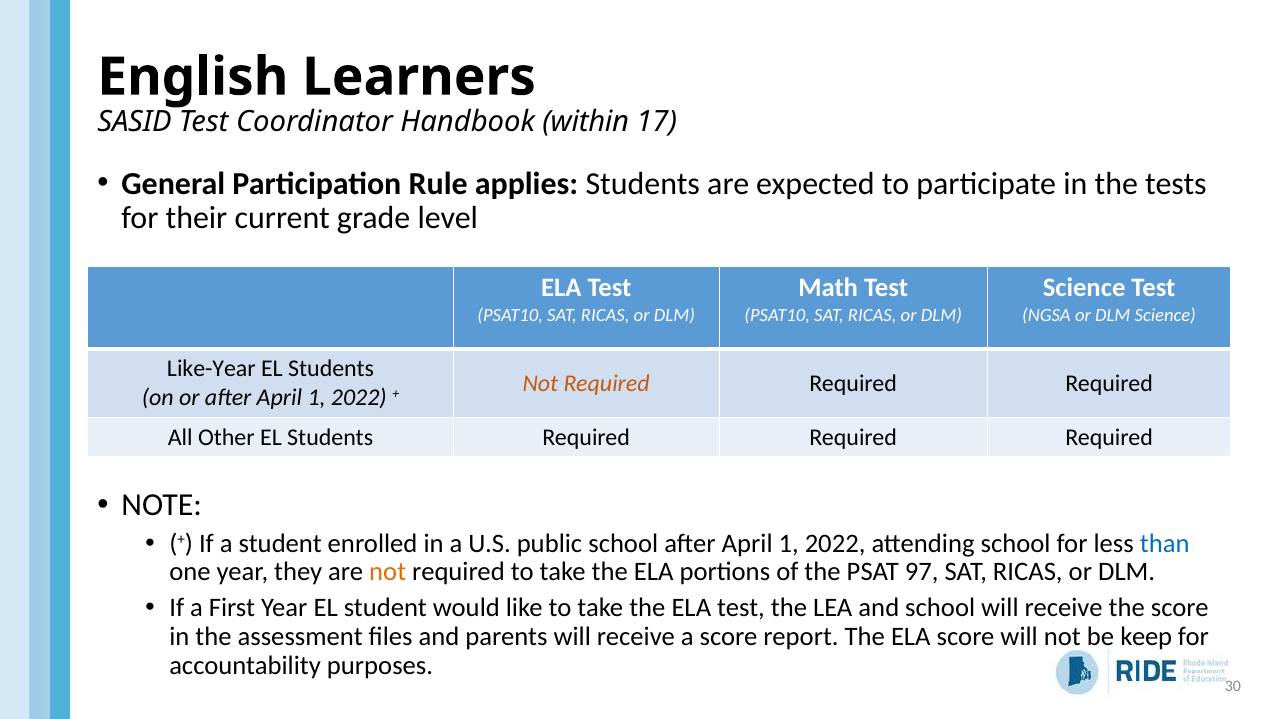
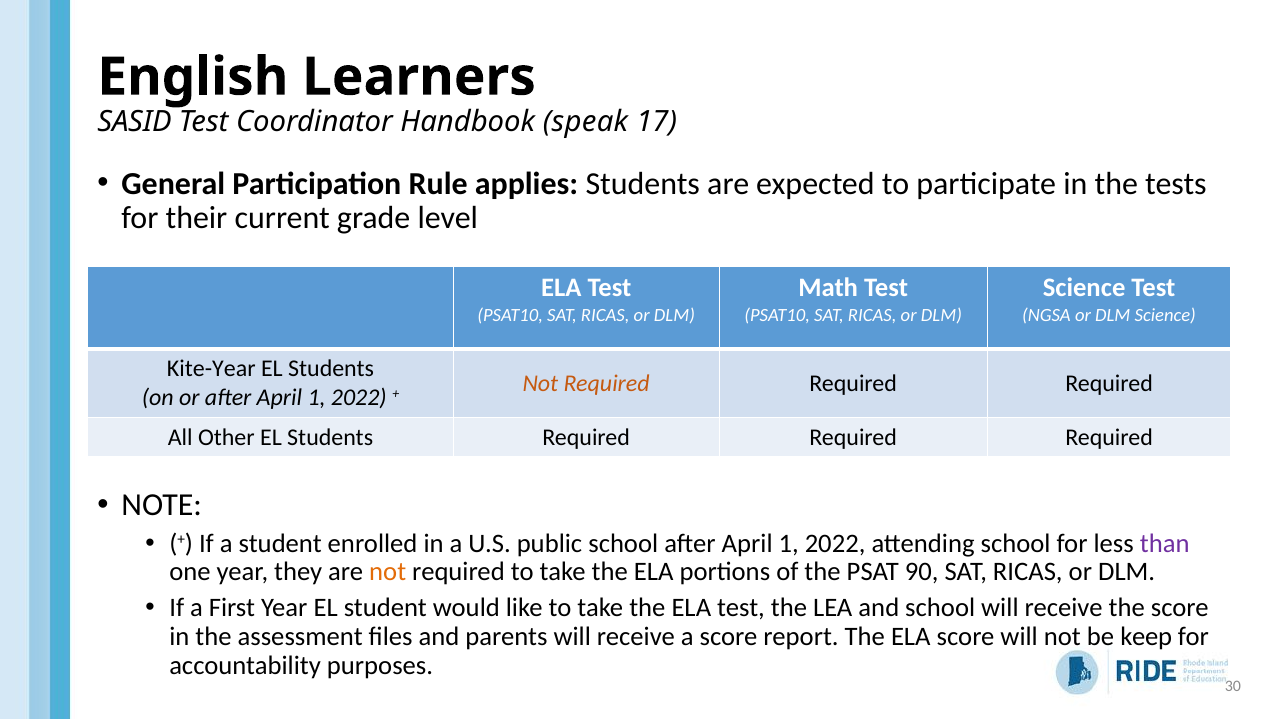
within: within -> speak
Like-Year: Like-Year -> Kite-Year
than colour: blue -> purple
97: 97 -> 90
